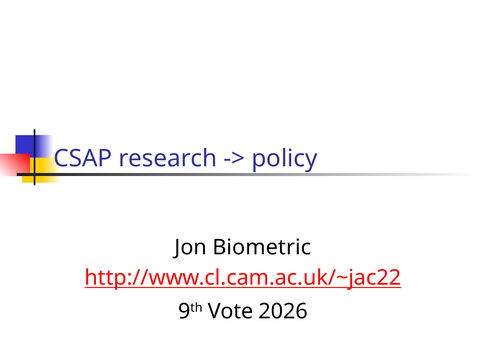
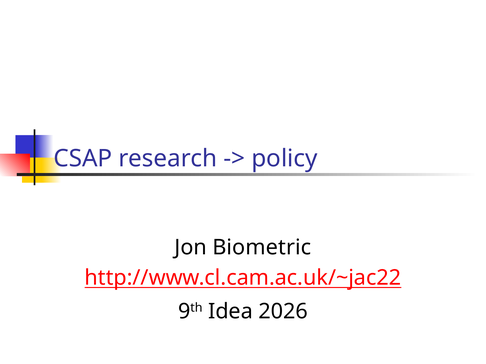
Vote: Vote -> Idea
